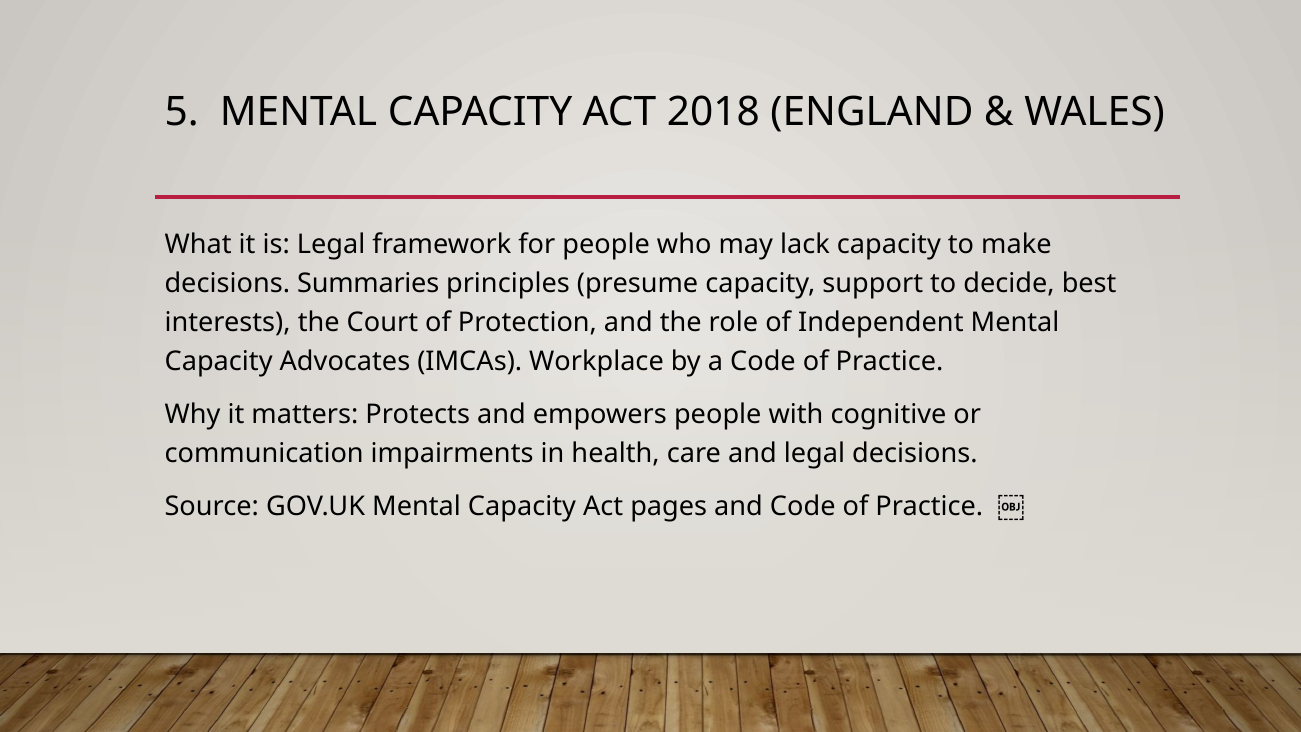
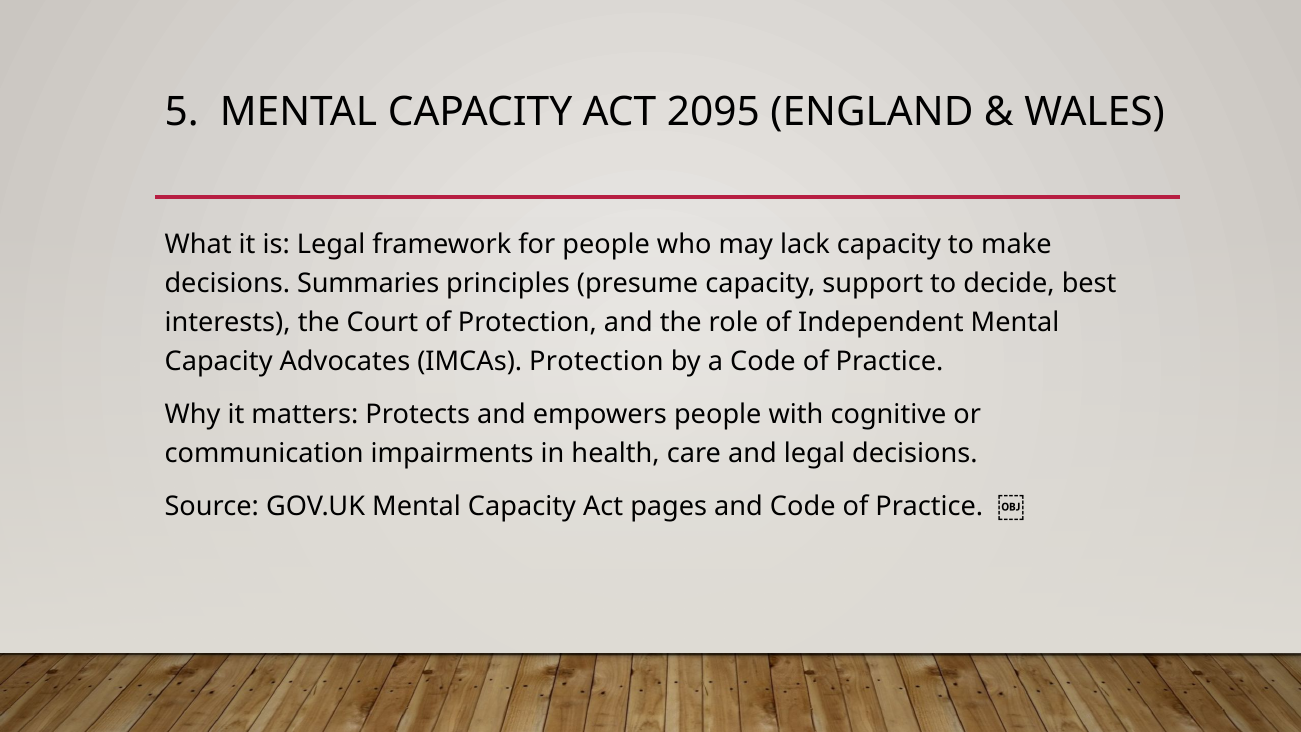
2018: 2018 -> 2095
IMCAs Workplace: Workplace -> Protection
